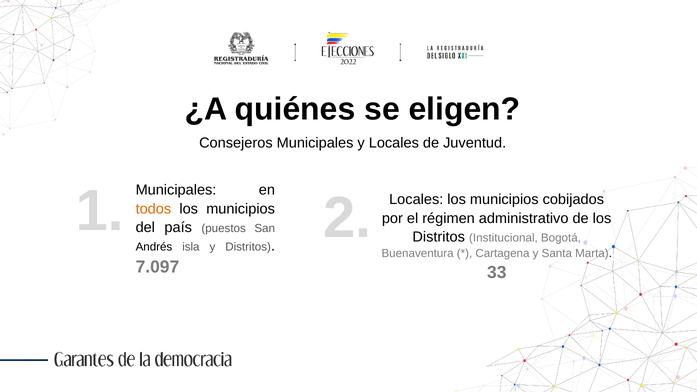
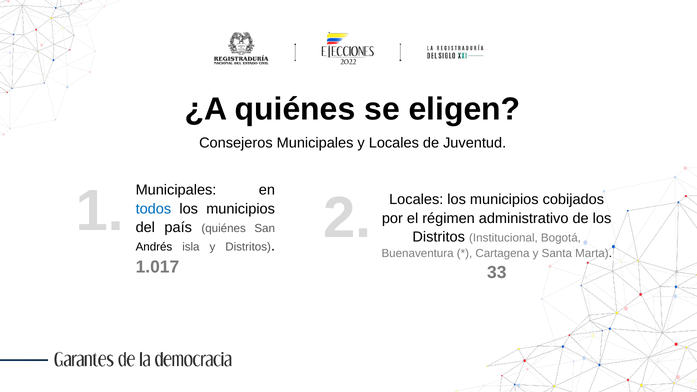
todos colour: orange -> blue
país puestos: puestos -> quiénes
7.097: 7.097 -> 1.017
